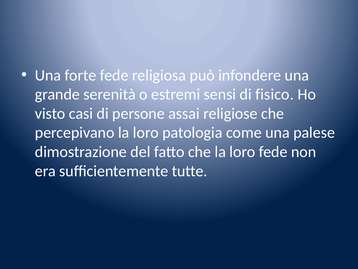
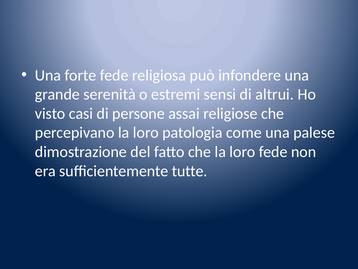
fisico: fisico -> altrui
